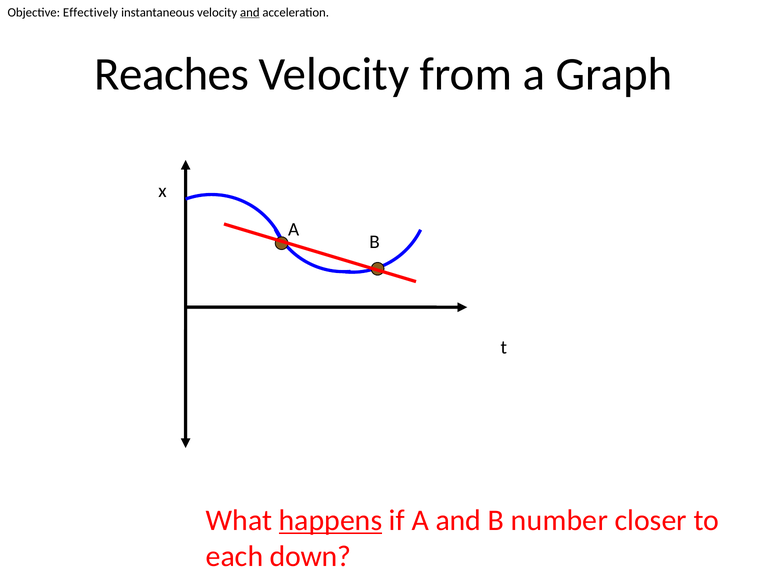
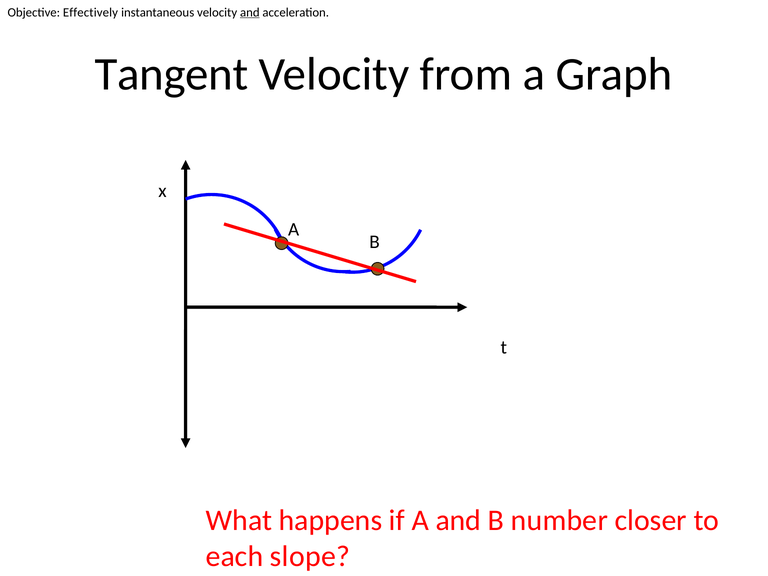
Reaches: Reaches -> Tangent
happens underline: present -> none
down: down -> slope
